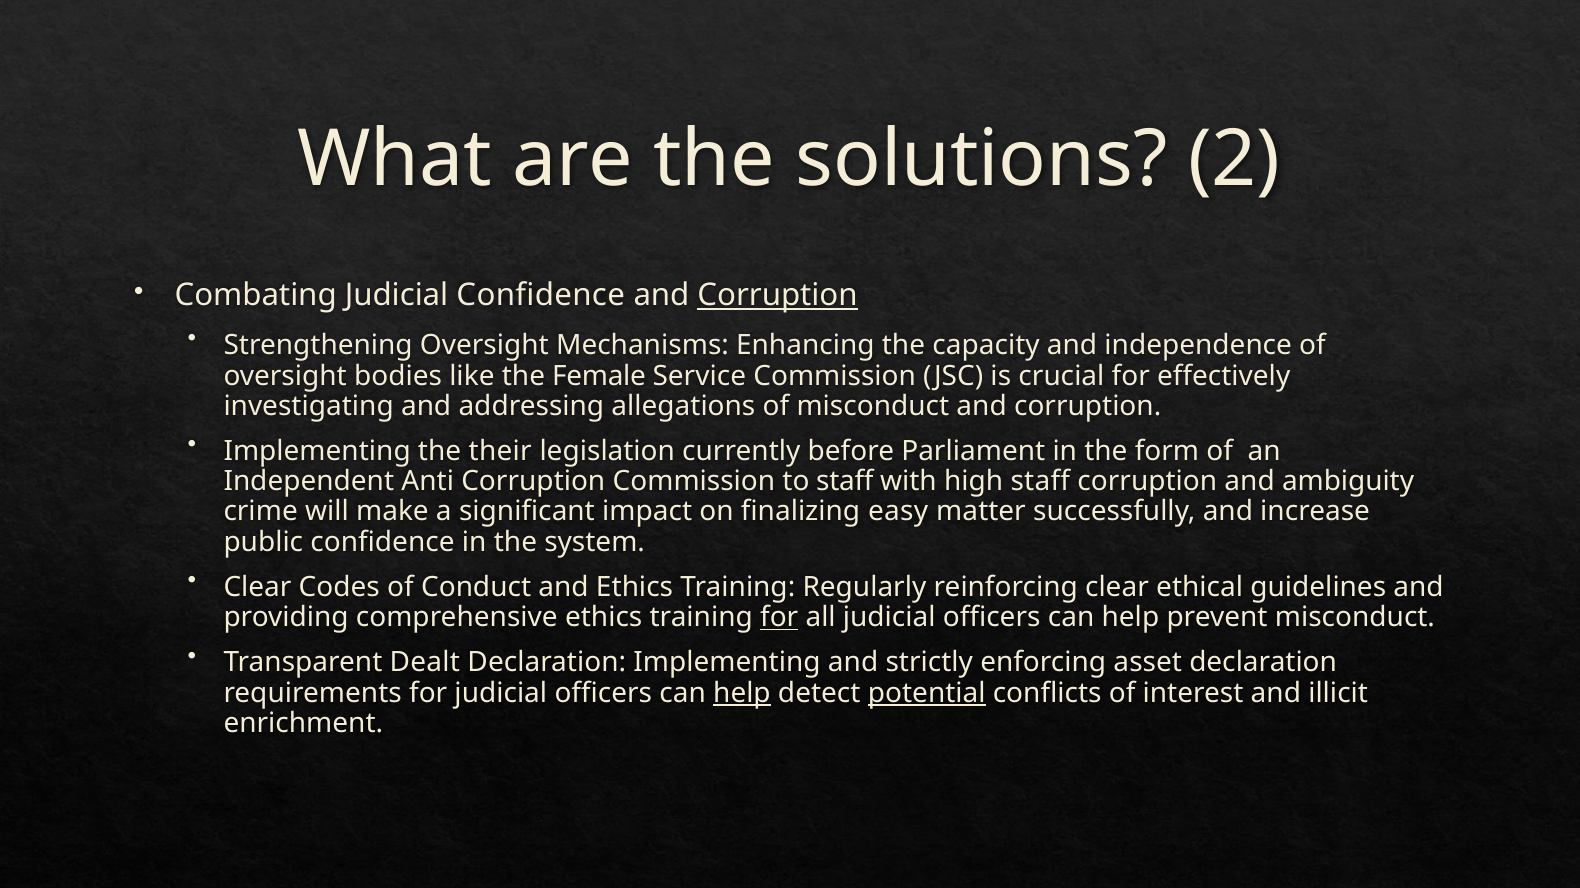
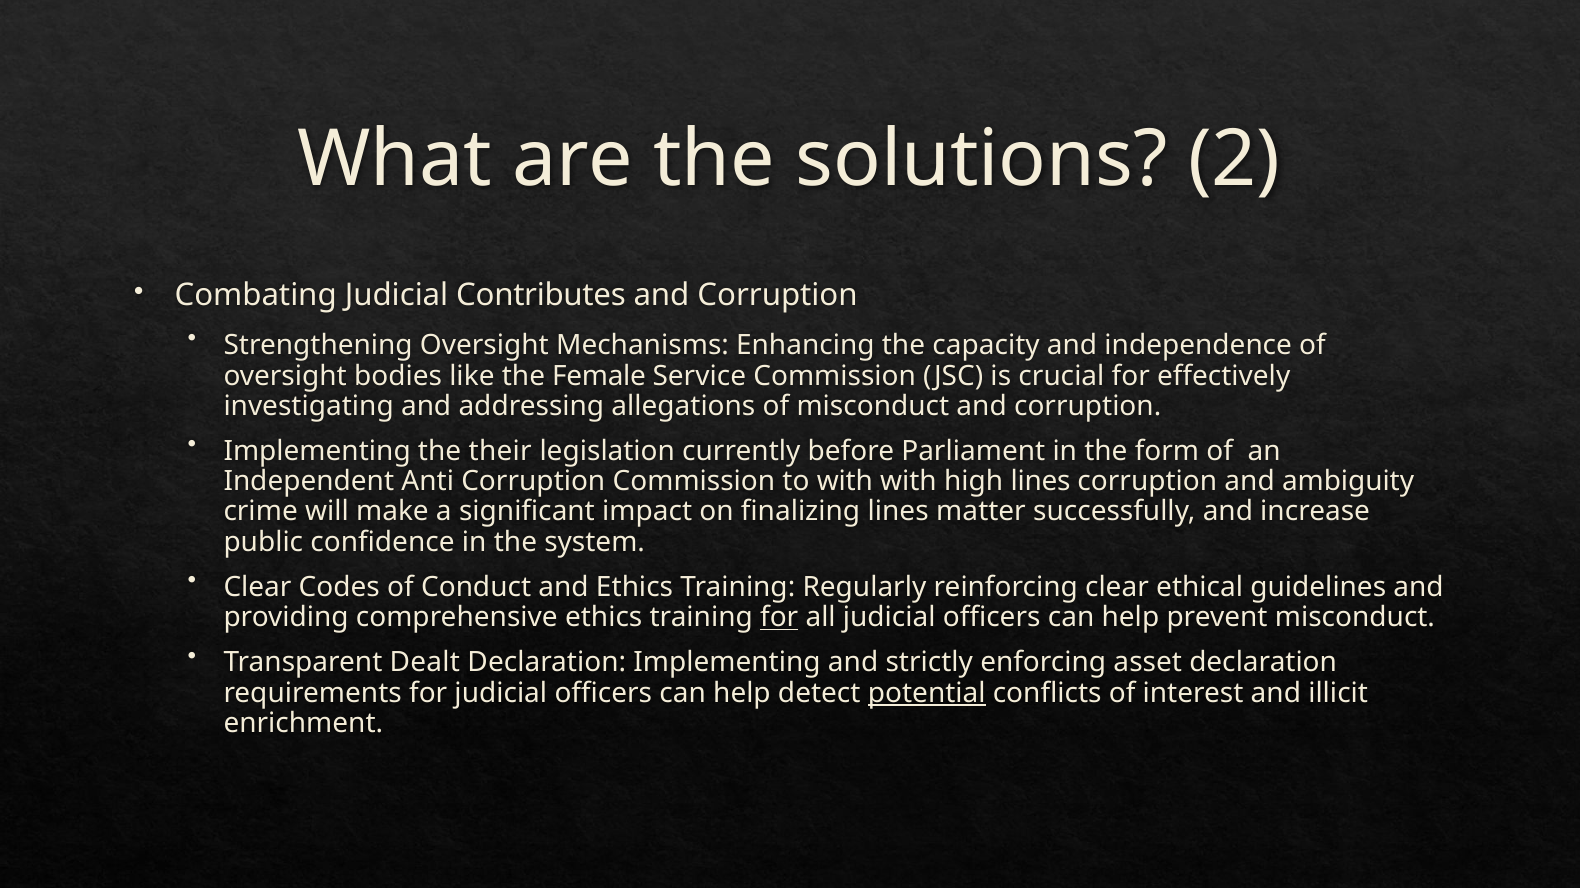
Judicial Confidence: Confidence -> Contributes
Corruption at (778, 296) underline: present -> none
to staff: staff -> with
high staff: staff -> lines
finalizing easy: easy -> lines
help at (742, 693) underline: present -> none
